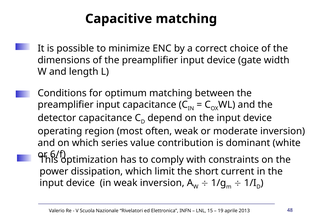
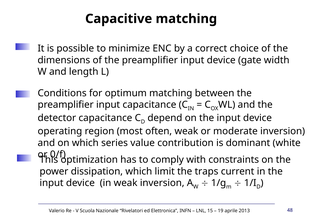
6/f: 6/f -> 0/f
short: short -> traps
